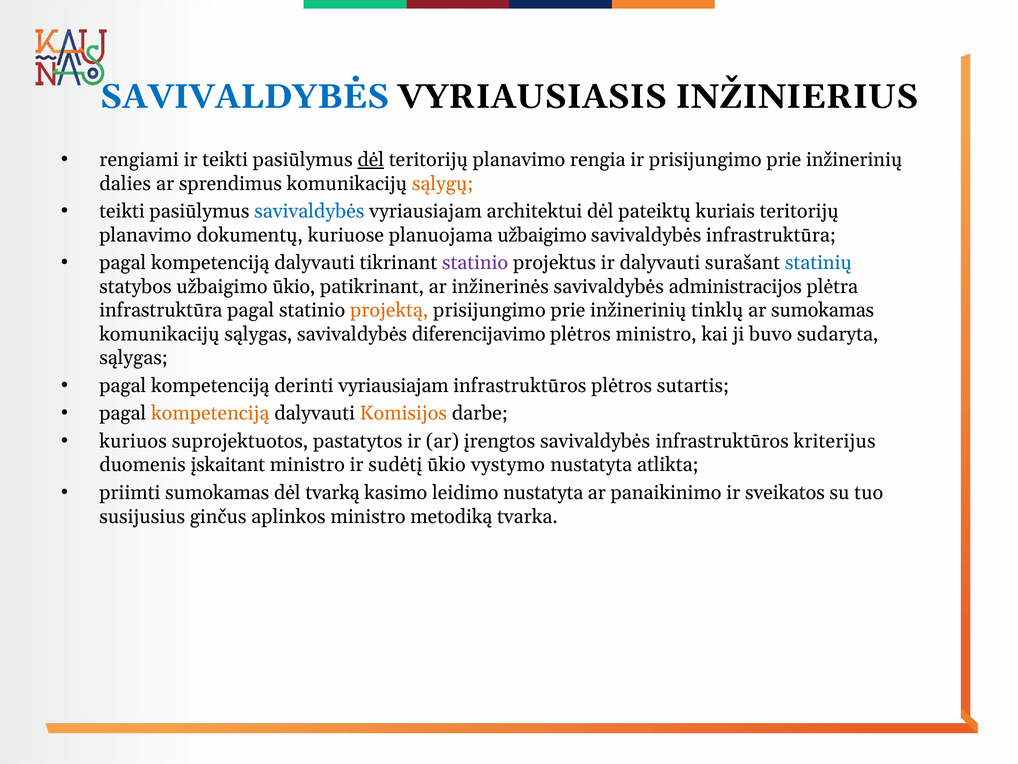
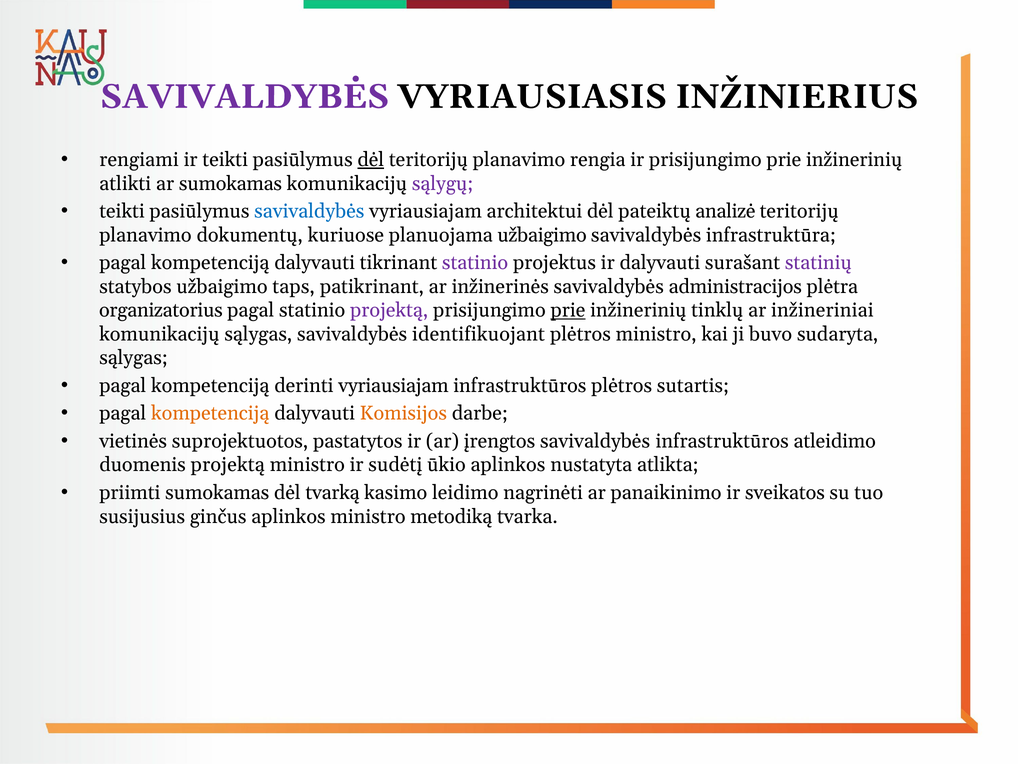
SAVIVALDYBĖS at (245, 97) colour: blue -> purple
dalies: dalies -> atlikti
ar sprendimus: sprendimus -> sumokamas
sąlygų colour: orange -> purple
kuriais: kuriais -> analizė
statinių colour: blue -> purple
užbaigimo ūkio: ūkio -> taps
infrastruktūra at (161, 310): infrastruktūra -> organizatorius
projektą at (389, 310) colour: orange -> purple
prie at (568, 310) underline: none -> present
ar sumokamas: sumokamas -> inžineriniai
diferencijavimo: diferencijavimo -> identifikuojant
kuriuos: kuriuos -> vietinės
kriterijus: kriterijus -> atleidimo
duomenis įskaitant: įskaitant -> projektą
ūkio vystymo: vystymo -> aplinkos
leidimo nustatyta: nustatyta -> nagrinėti
